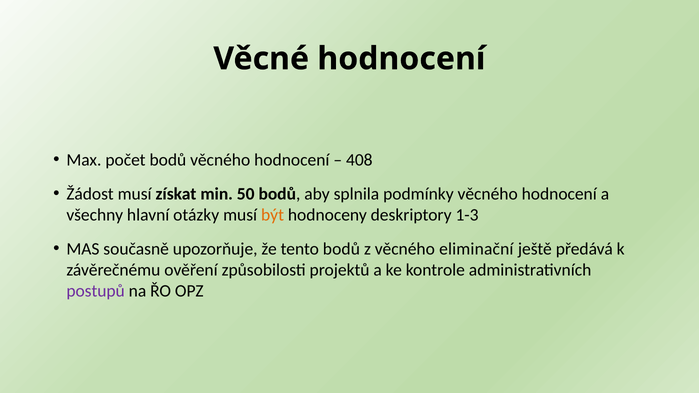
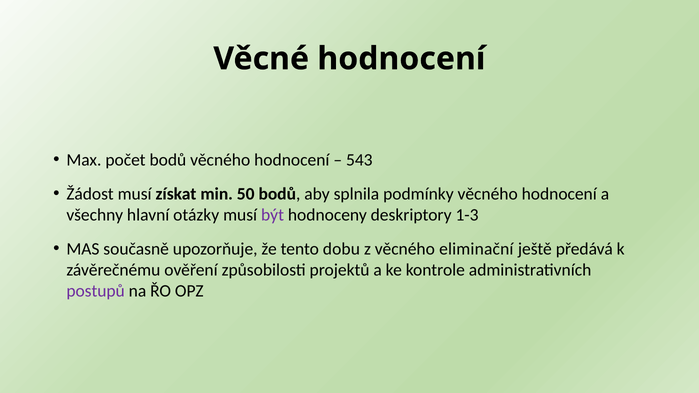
408: 408 -> 543
být colour: orange -> purple
tento bodů: bodů -> dobu
